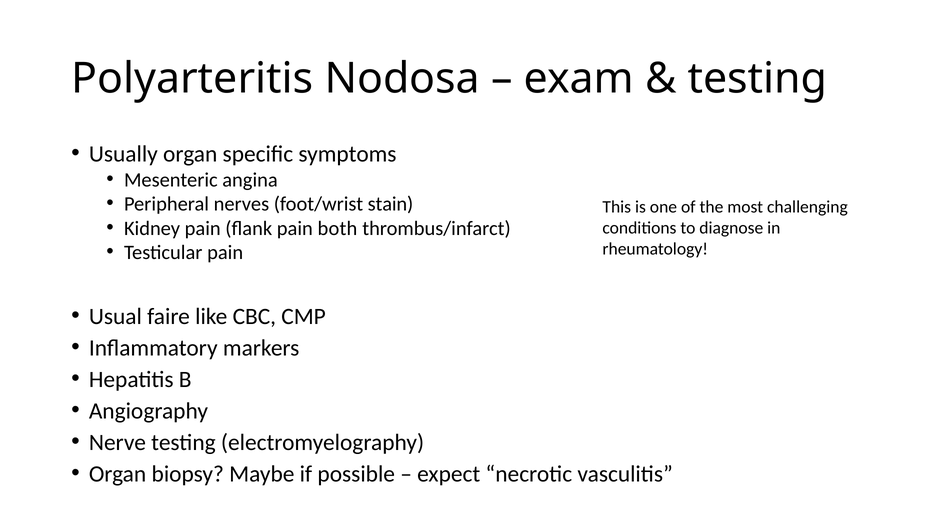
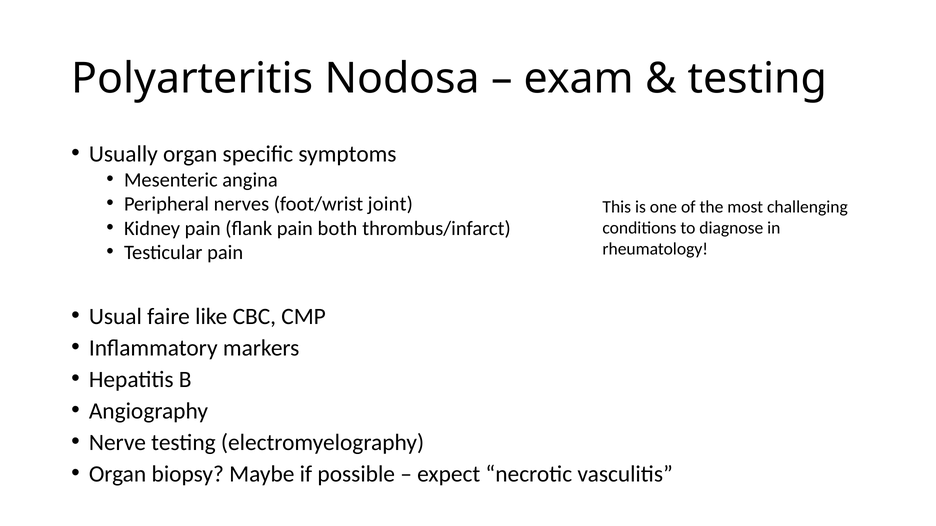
stain: stain -> joint
